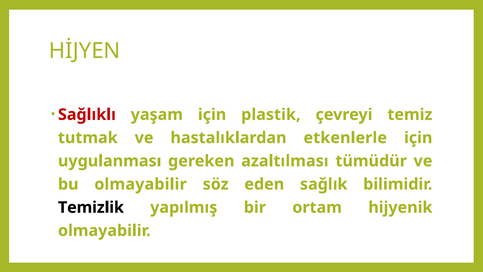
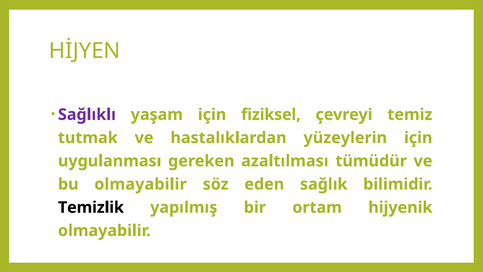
Sağlıklı colour: red -> purple
plastik: plastik -> fiziksel
etkenlerle: etkenlerle -> yüzeylerin
